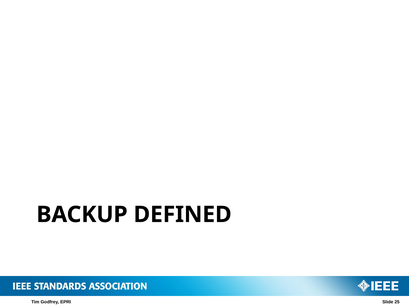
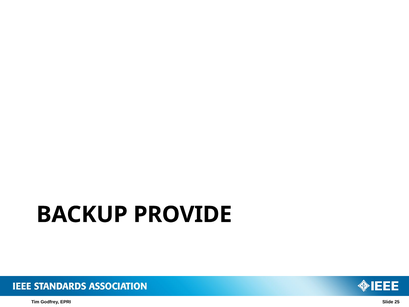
DEFINED: DEFINED -> PROVIDE
